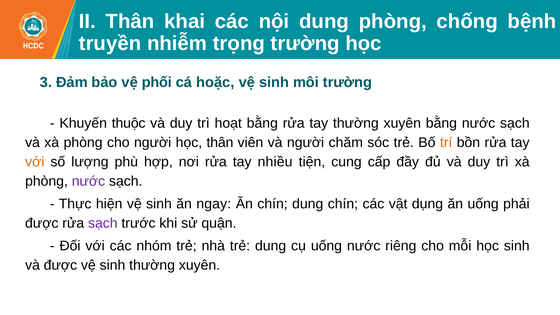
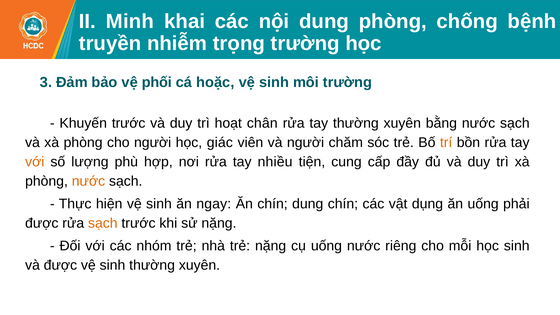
II Thân: Thân -> Minh
Khuyến thuộc: thuộc -> trước
hoạt bằng: bằng -> chân
học thân: thân -> giác
nước at (88, 181) colour: purple -> orange
sạch at (103, 223) colour: purple -> orange
sử quận: quận -> nặng
trẻ dung: dung -> nặng
